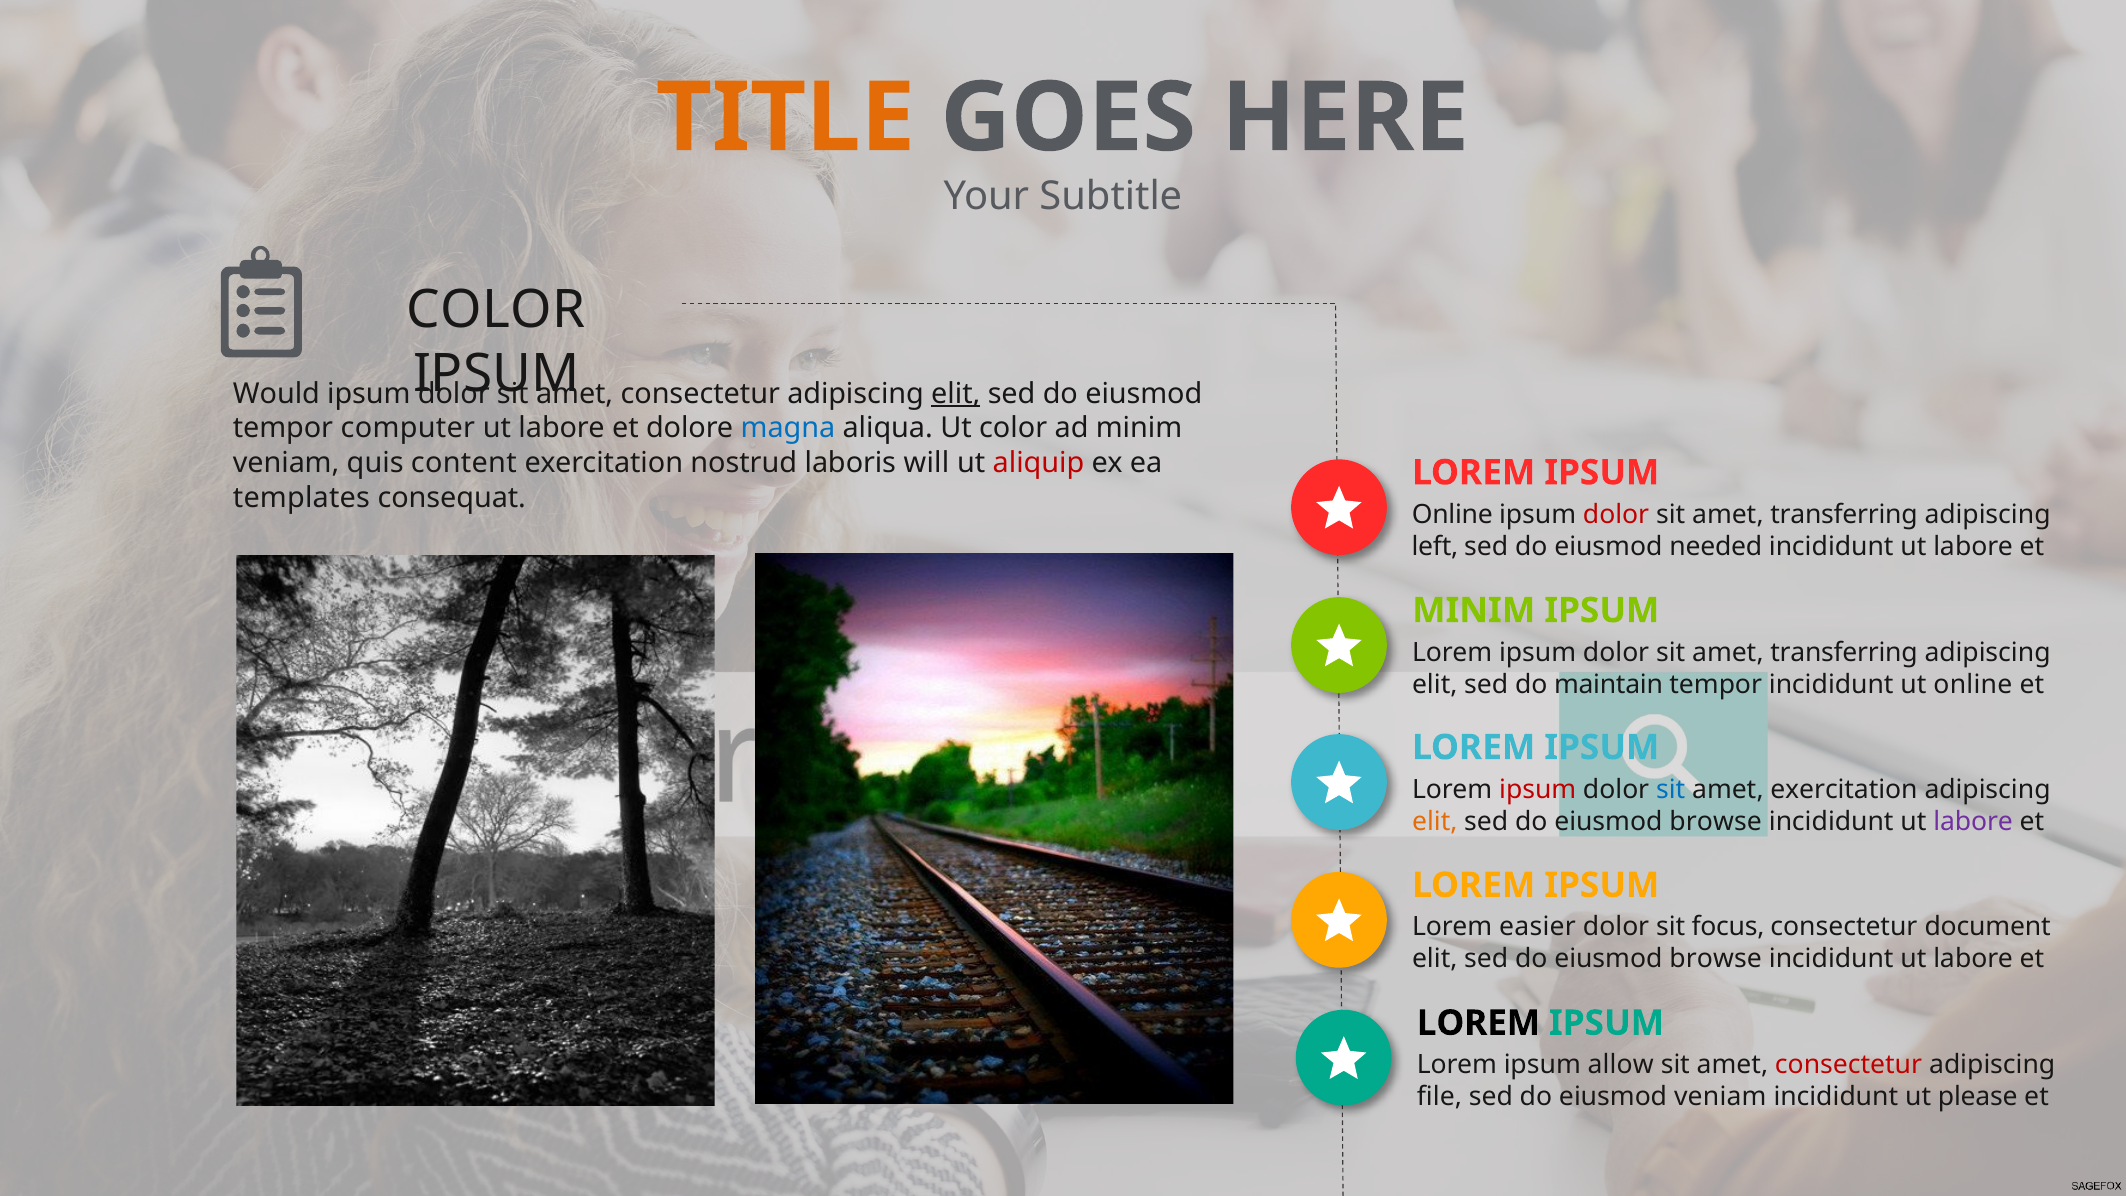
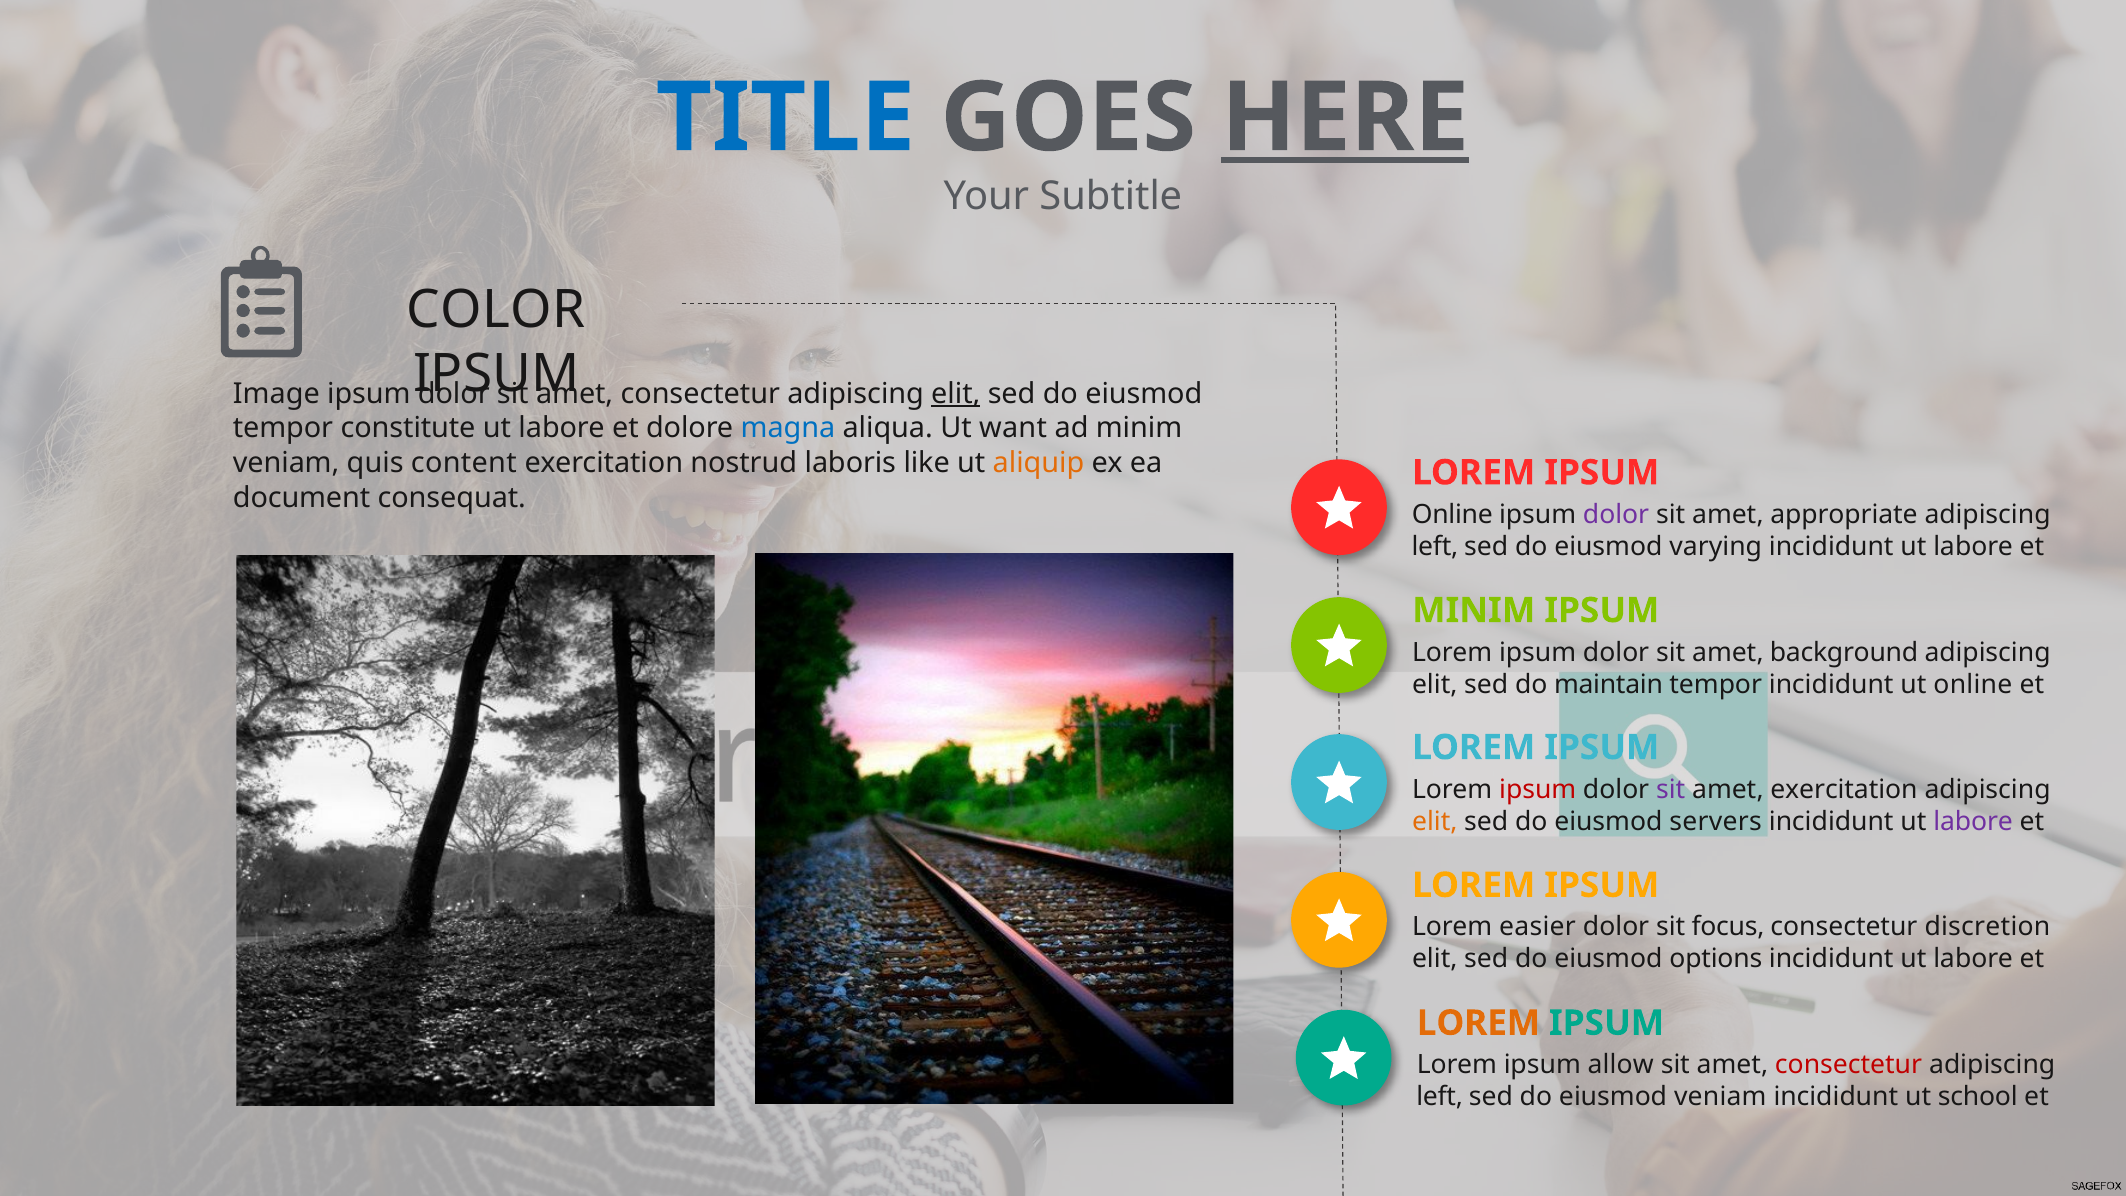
TITLE colour: orange -> blue
HERE underline: none -> present
Would: Would -> Image
computer: computer -> constitute
Ut color: color -> want
will: will -> like
aliquip colour: red -> orange
templates: templates -> document
dolor at (1616, 515) colour: red -> purple
transferring at (1844, 515): transferring -> appropriate
needed: needed -> varying
transferring at (1844, 652): transferring -> background
sit at (1671, 789) colour: blue -> purple
browse at (1716, 821): browse -> servers
document: document -> discretion
browse at (1716, 959): browse -> options
LOREM at (1478, 1023) colour: black -> orange
file at (1439, 1097): file -> left
please: please -> school
